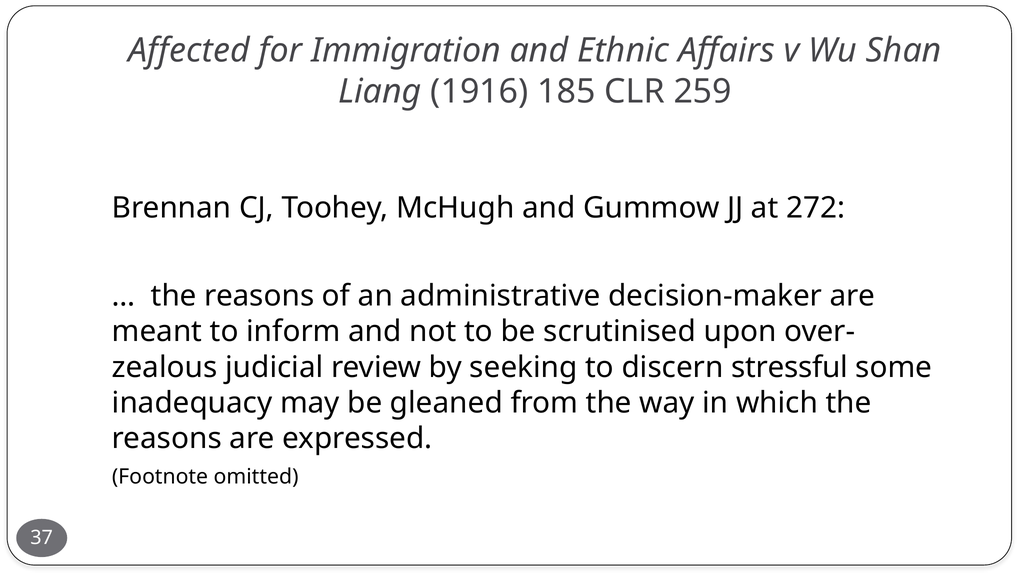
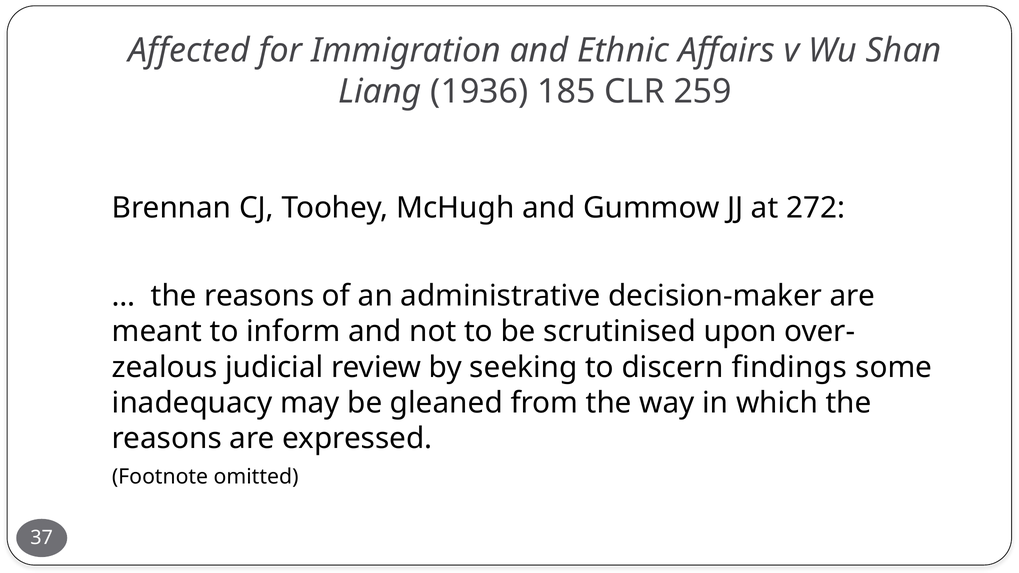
1916: 1916 -> 1936
stressful: stressful -> findings
